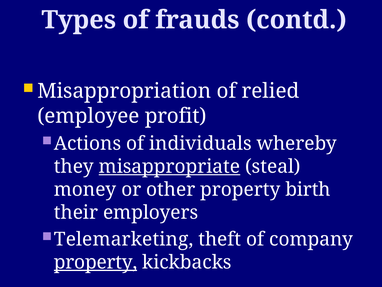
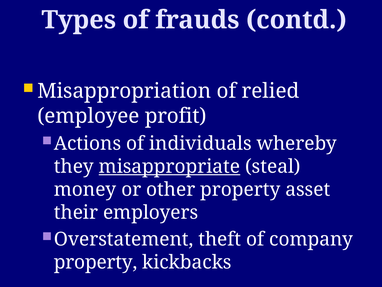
birth: birth -> asset
Telemarketing: Telemarketing -> Overstatement
property at (96, 262) underline: present -> none
